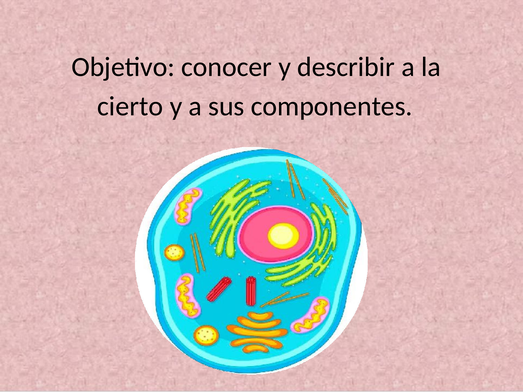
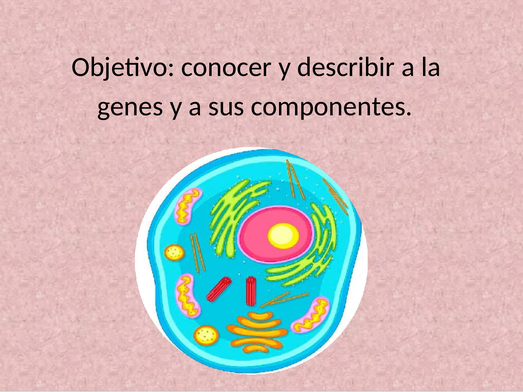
cierto: cierto -> genes
